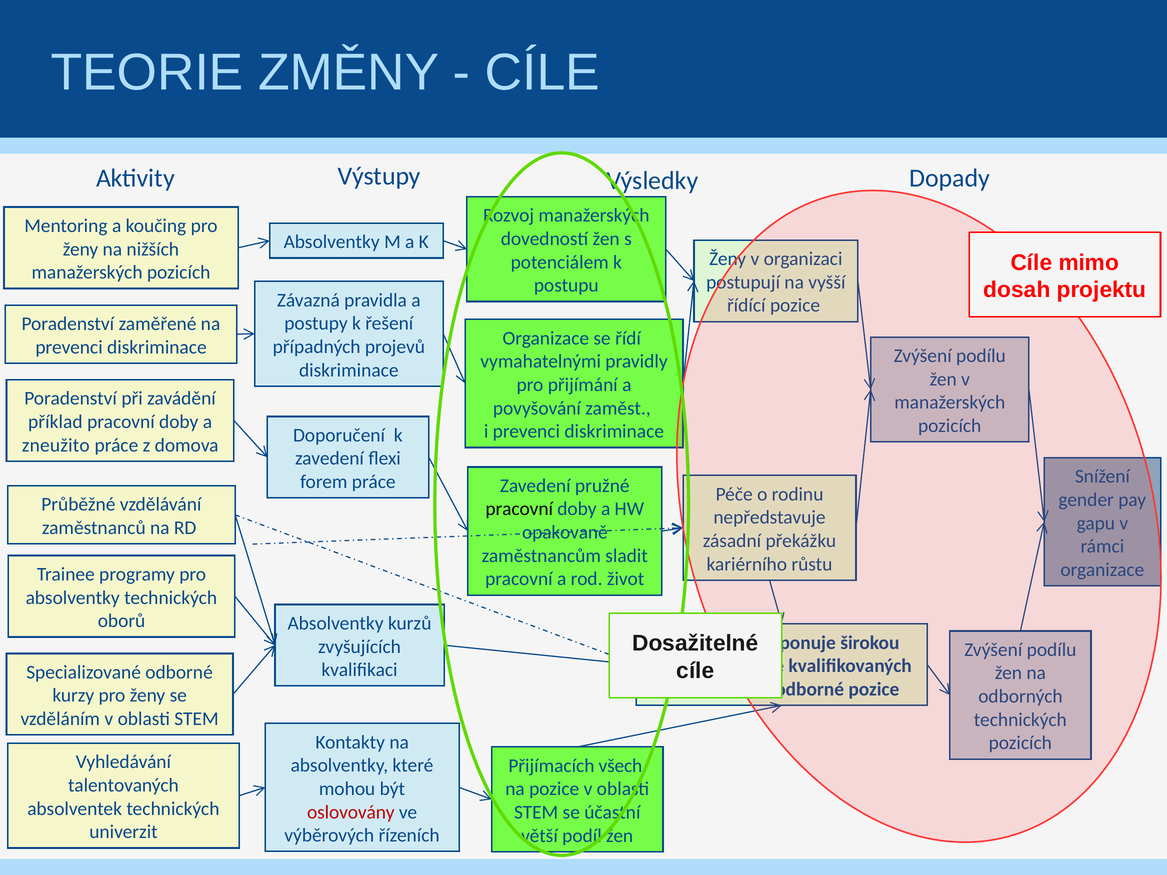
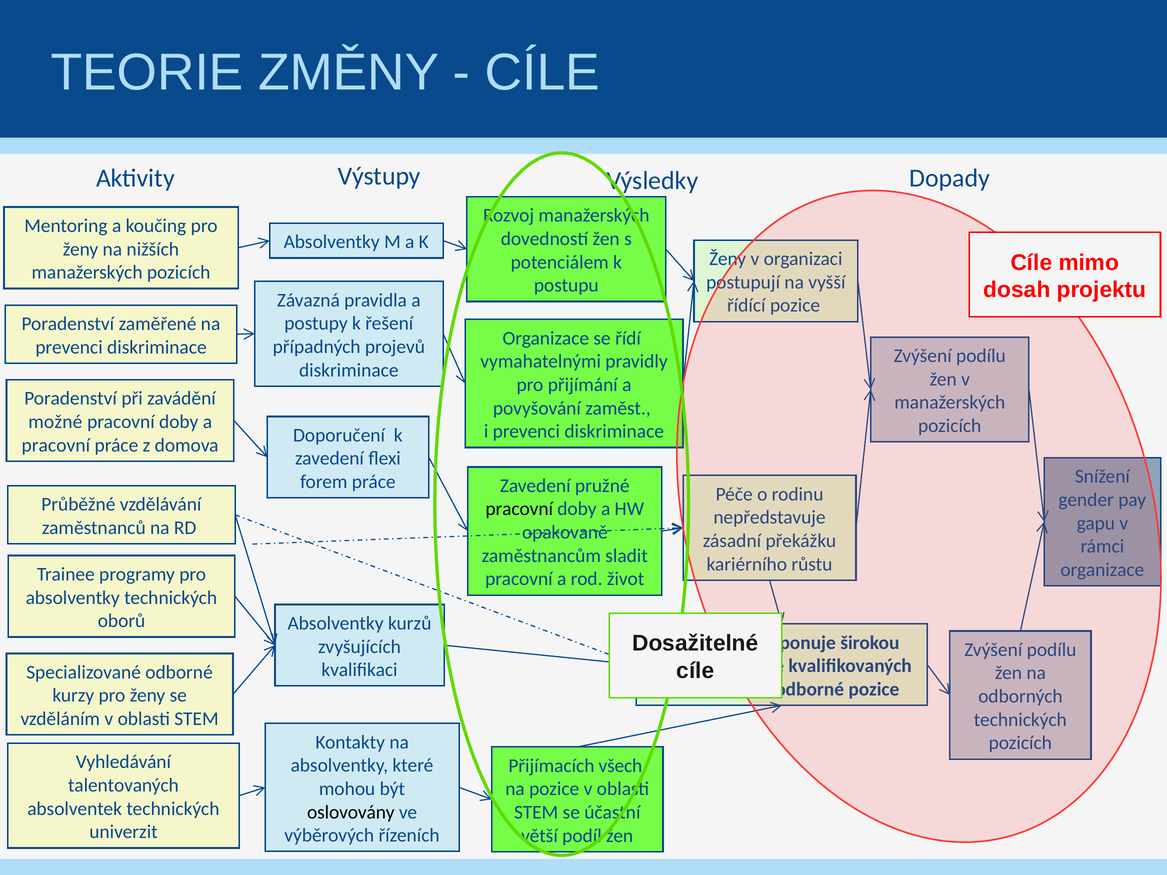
příklad: příklad -> možné
zneužito at (56, 445): zneužito -> pracovní
oslovovány colour: red -> black
